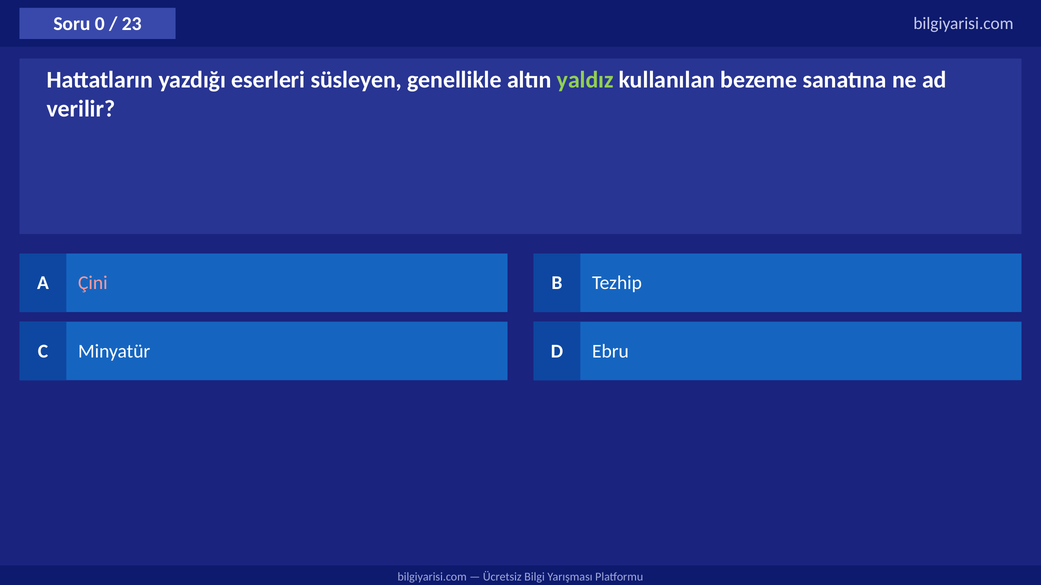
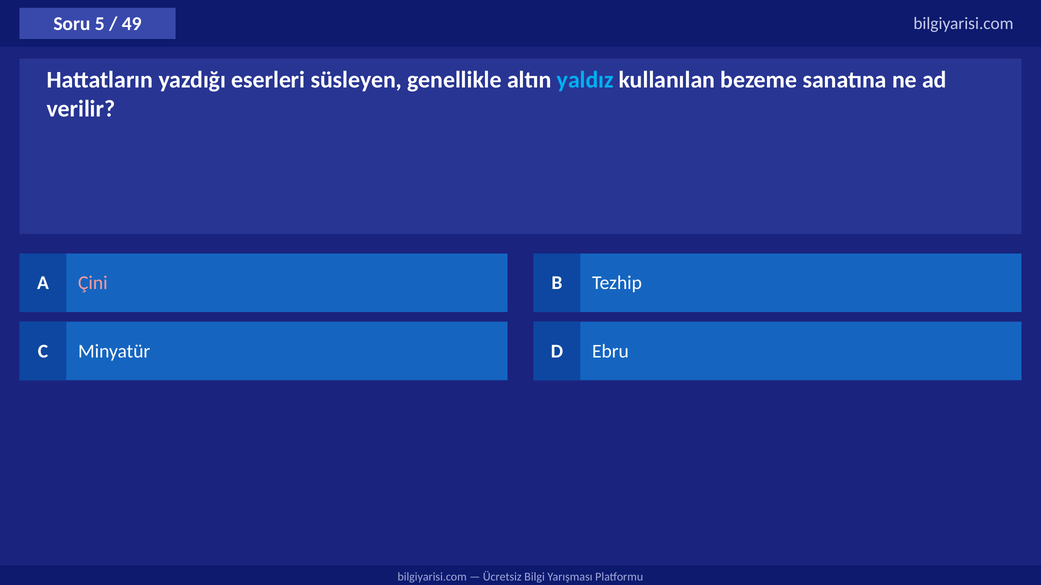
0: 0 -> 5
23: 23 -> 49
yaldız colour: light green -> light blue
